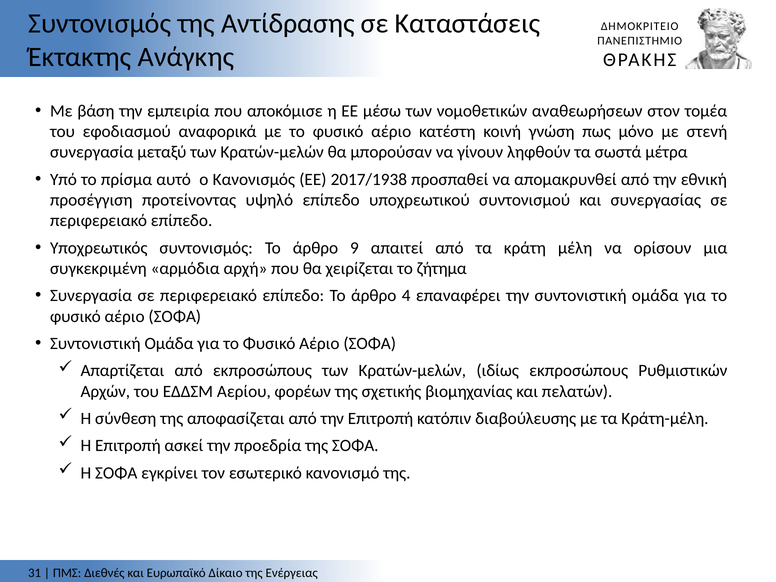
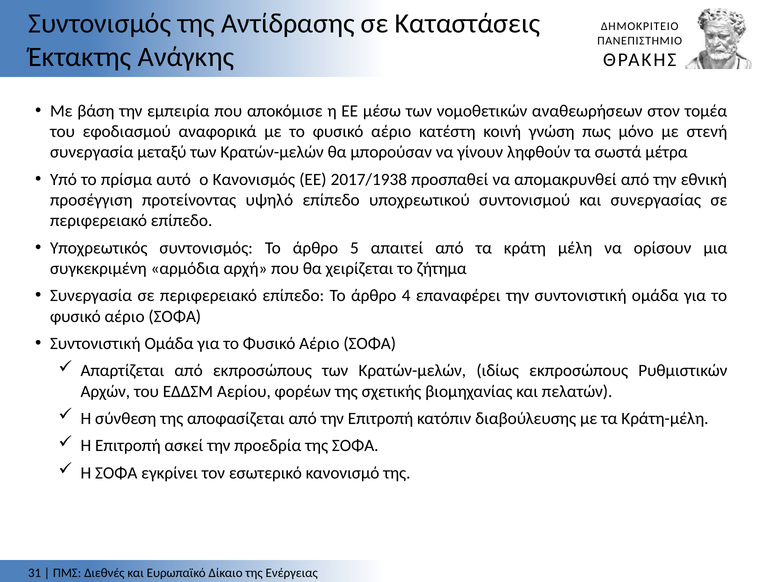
9: 9 -> 5
